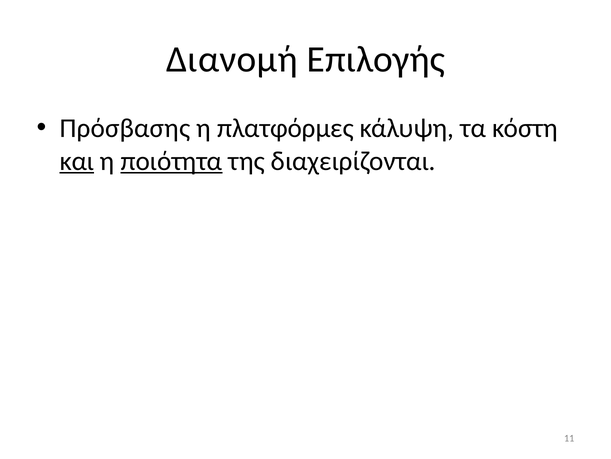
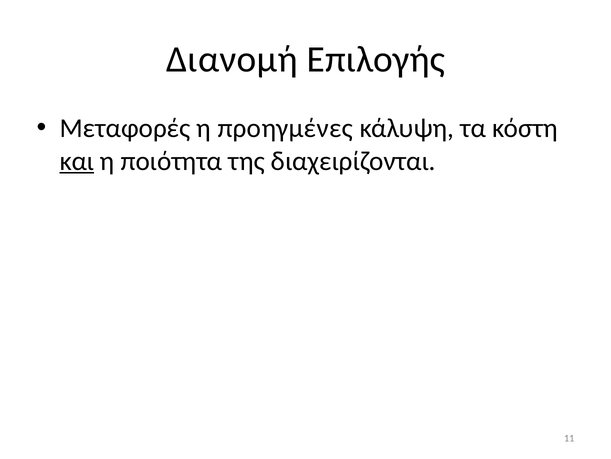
Πρόσβασης: Πρόσβασης -> Μεταφορές
πλατφόρμες: πλατφόρμες -> προηγμένες
ποιότητα underline: present -> none
